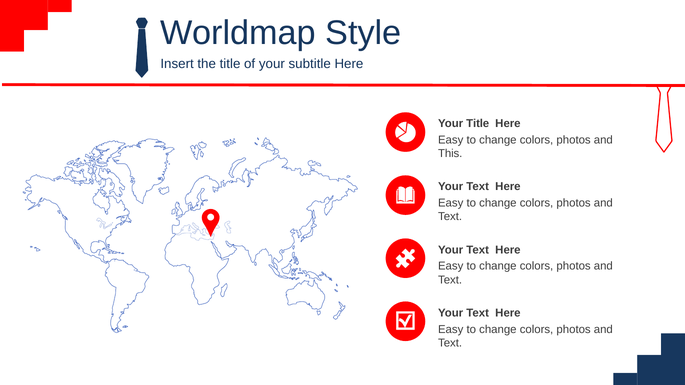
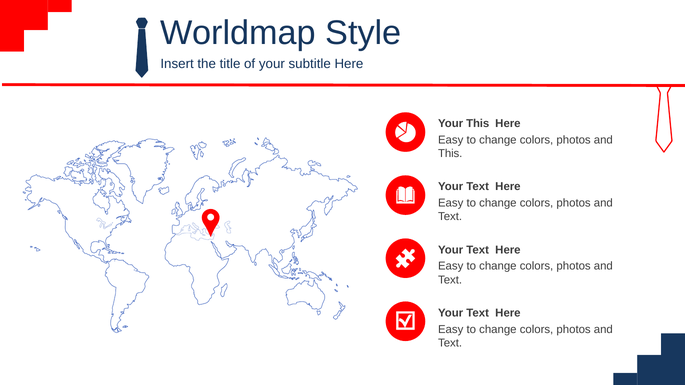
Your Title: Title -> This
